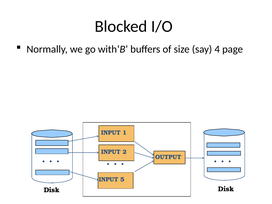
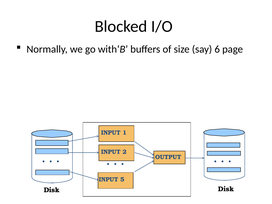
4: 4 -> 6
